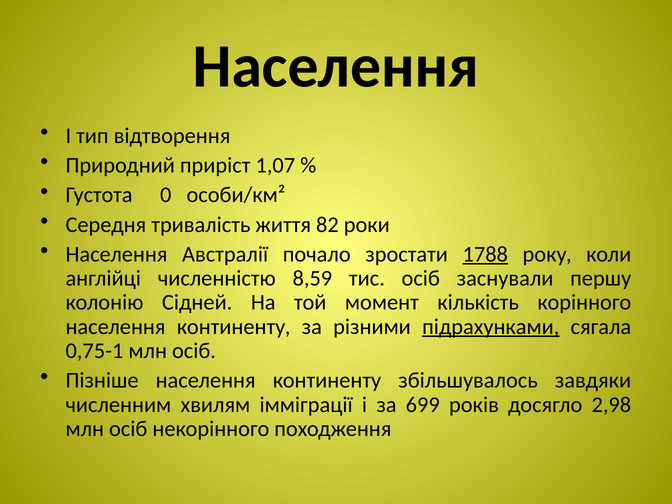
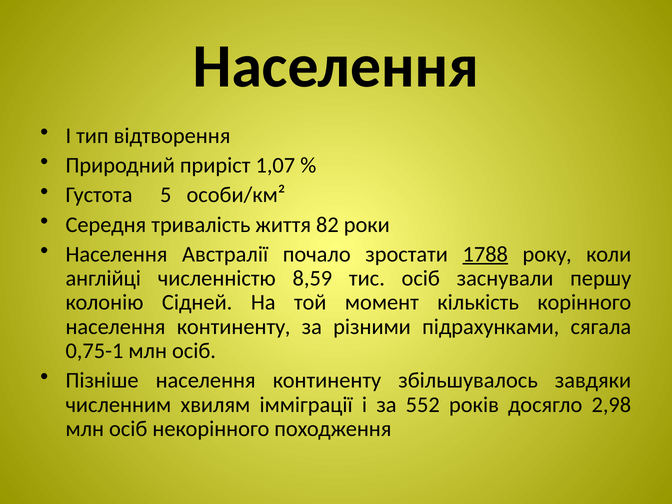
0: 0 -> 5
підрахунками underline: present -> none
699: 699 -> 552
